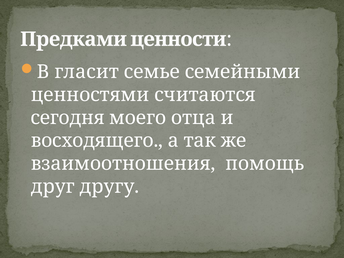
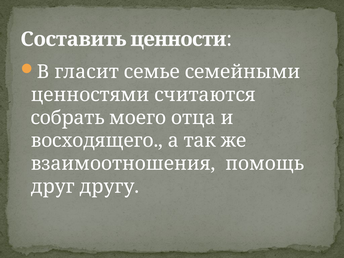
Предками: Предками -> Составить
сегодня: сегодня -> собрать
